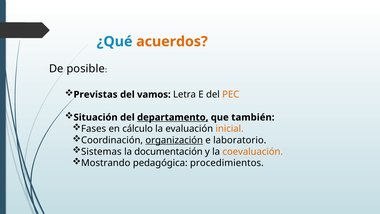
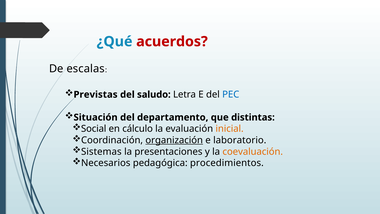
acuerdos colour: orange -> red
posible: posible -> escalas
vamos: vamos -> saludo
PEC colour: orange -> blue
departamento underline: present -> none
también: también -> distintas
Fases: Fases -> Social
documentación: documentación -> presentaciones
Mostrando: Mostrando -> Necesarios
